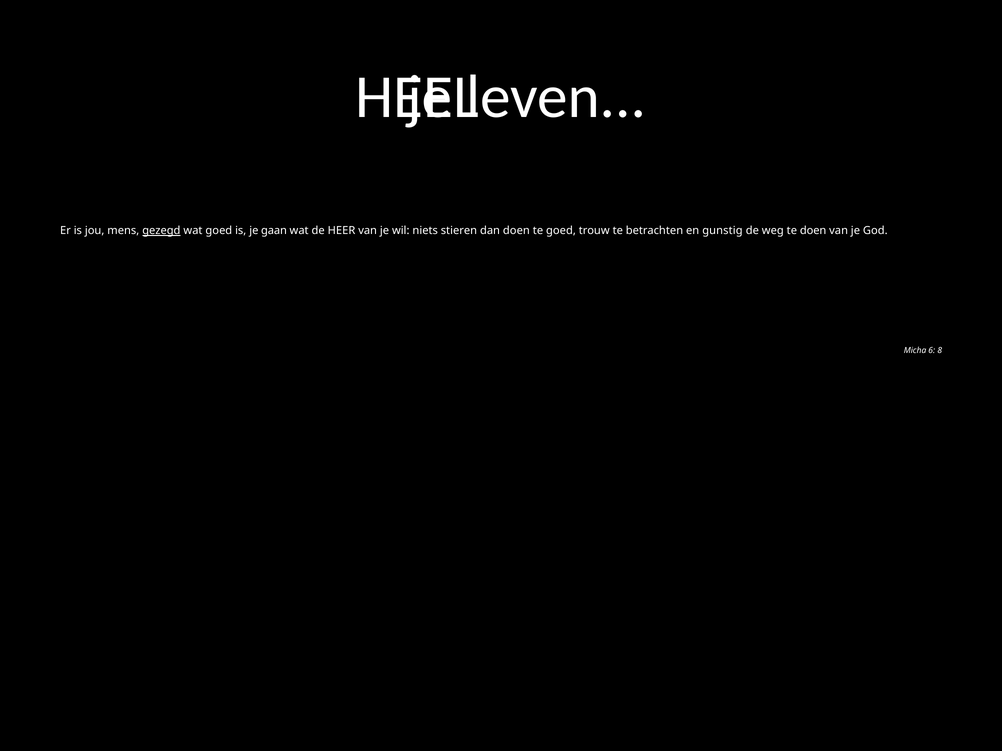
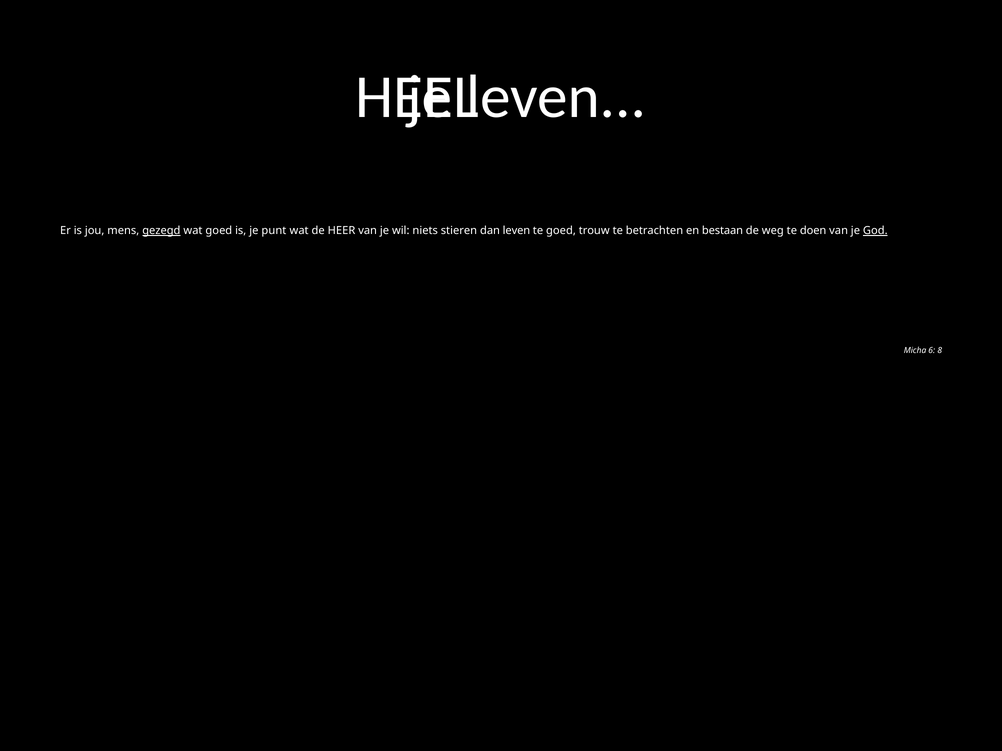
gaan: gaan -> punt
dan doen: doen -> leven
gunstig: gunstig -> bestaan
God underline: none -> present
